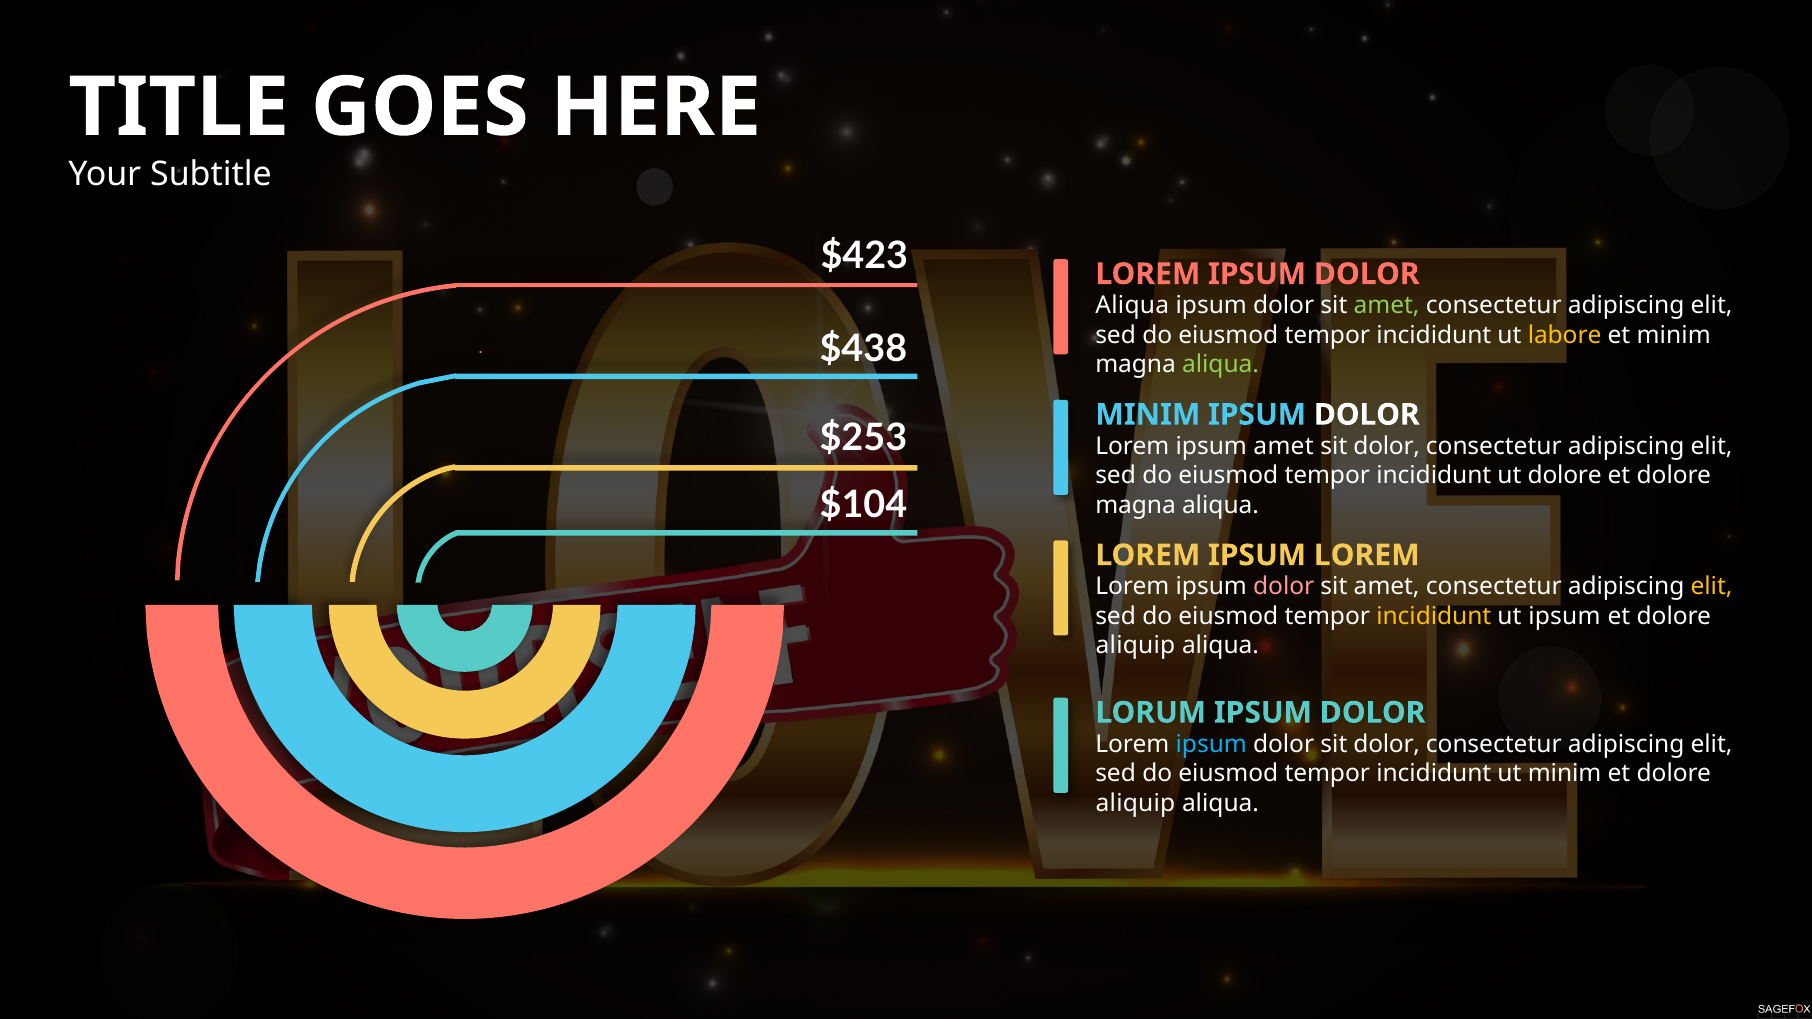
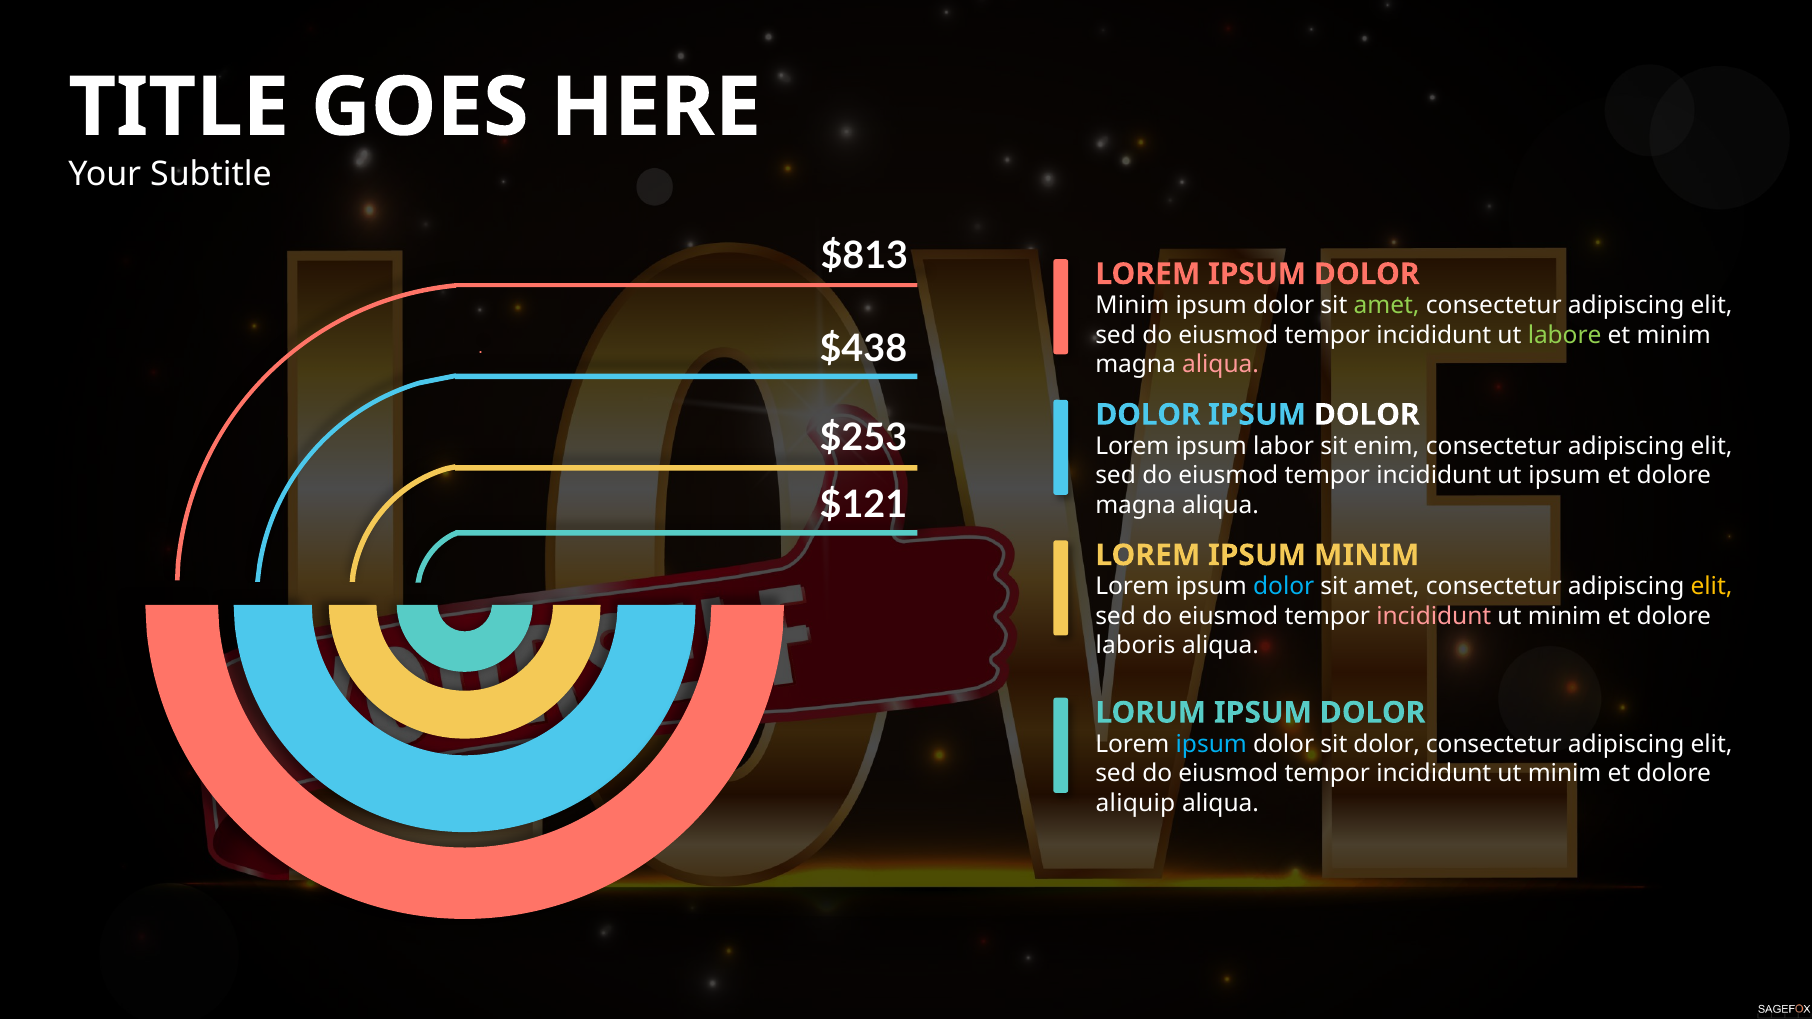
$423: $423 -> $813
Aliqua at (1132, 306): Aliqua -> Minim
labore colour: yellow -> light green
aliqua at (1221, 365) colour: light green -> pink
MINIM at (1148, 415): MINIM -> DOLOR
ipsum amet: amet -> labor
dolor at (1387, 446): dolor -> enim
ut dolore: dolore -> ipsum
$104: $104 -> $121
IPSUM LOREM: LOREM -> MINIM
dolor at (1284, 587) colour: pink -> light blue
incididunt at (1434, 616) colour: yellow -> pink
ipsum at (1564, 616): ipsum -> minim
aliquip at (1135, 646): aliquip -> laboris
